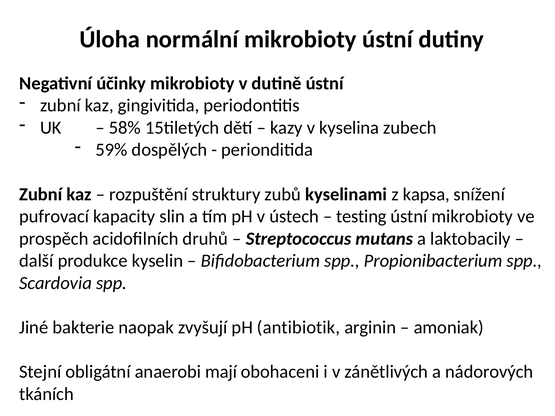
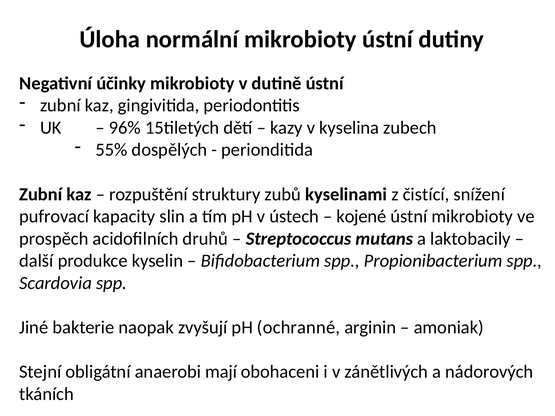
58%: 58% -> 96%
59%: 59% -> 55%
kapsa: kapsa -> čistící
testing: testing -> kojené
antibiotik: antibiotik -> ochranné
